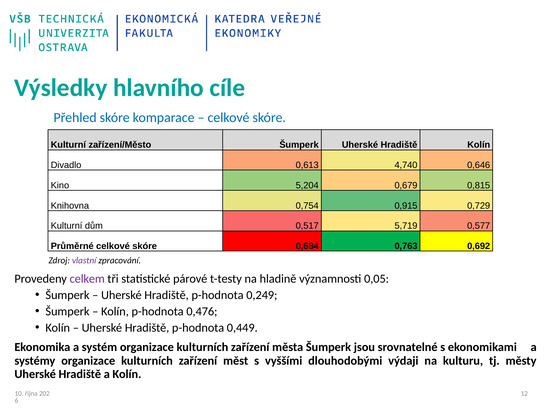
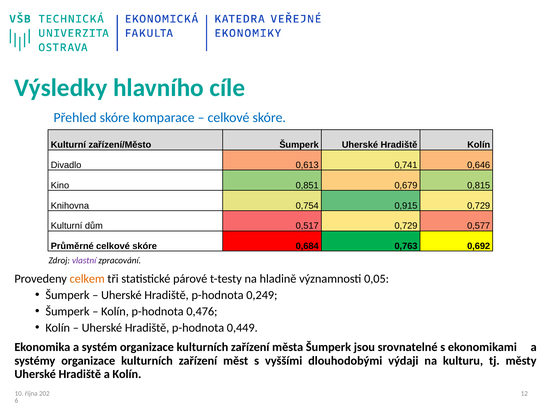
4,740: 4,740 -> 0,741
5,204: 5,204 -> 0,851
0,517 5,719: 5,719 -> 0,729
celkem colour: purple -> orange
